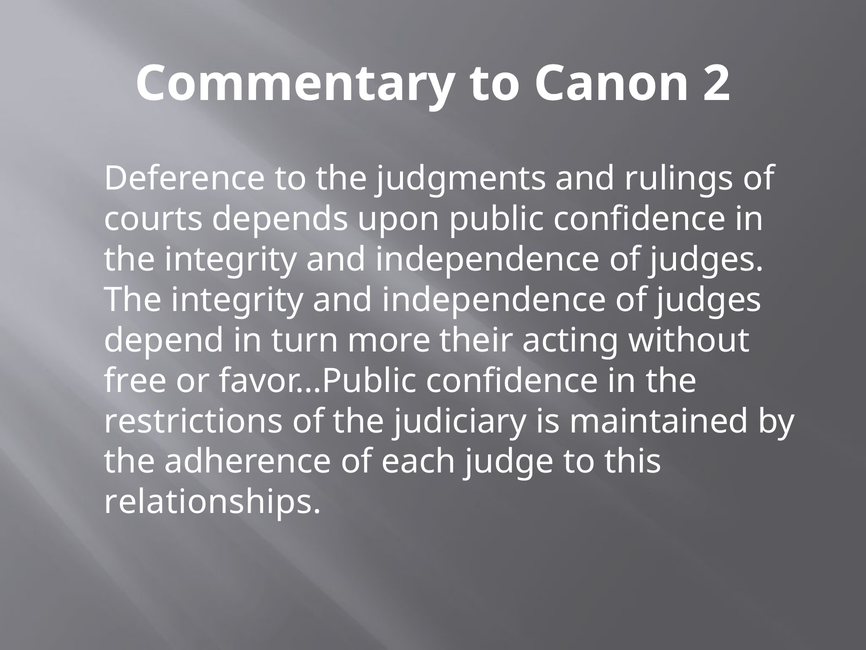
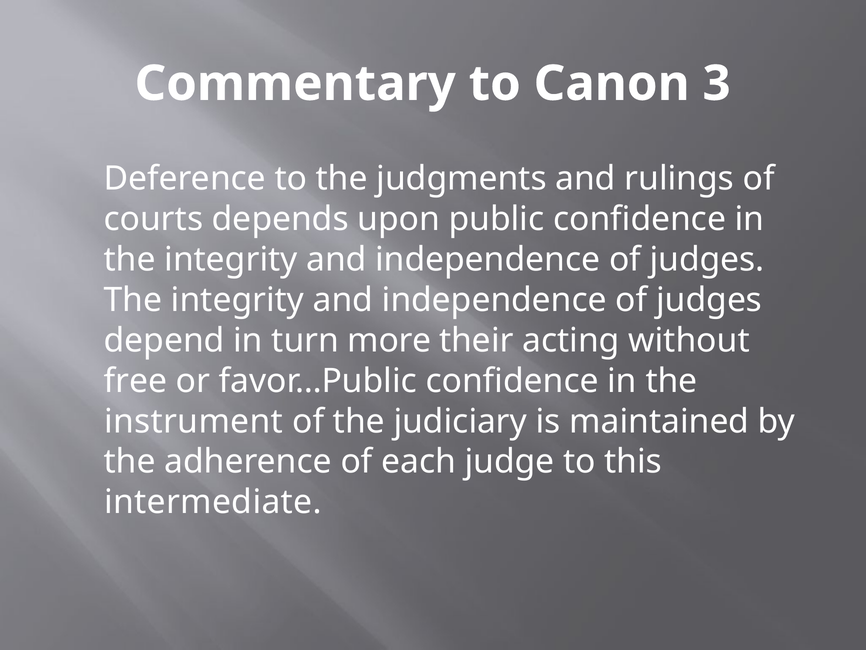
2: 2 -> 3
restrictions: restrictions -> instrument
relationships: relationships -> intermediate
